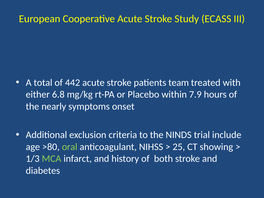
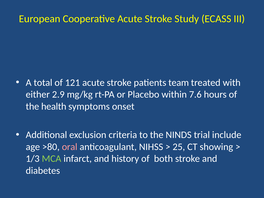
442: 442 -> 121
6.8: 6.8 -> 2.9
7.9: 7.9 -> 7.6
nearly: nearly -> health
oral colour: light green -> pink
